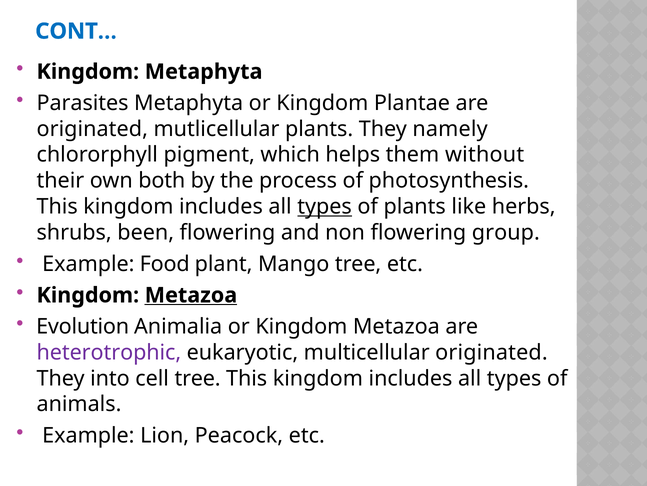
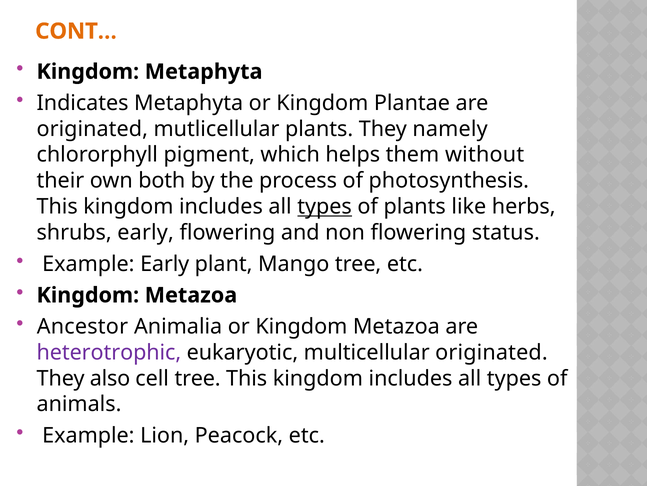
CONT… colour: blue -> orange
Parasites: Parasites -> Indicates
shrubs been: been -> early
group: group -> status
Example Food: Food -> Early
Metazoa at (191, 295) underline: present -> none
Evolution: Evolution -> Ancestor
into: into -> also
